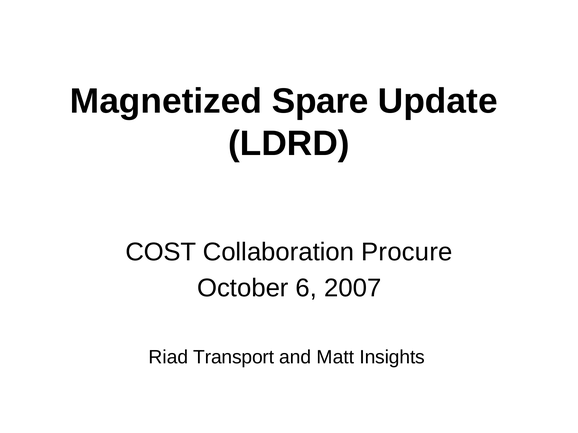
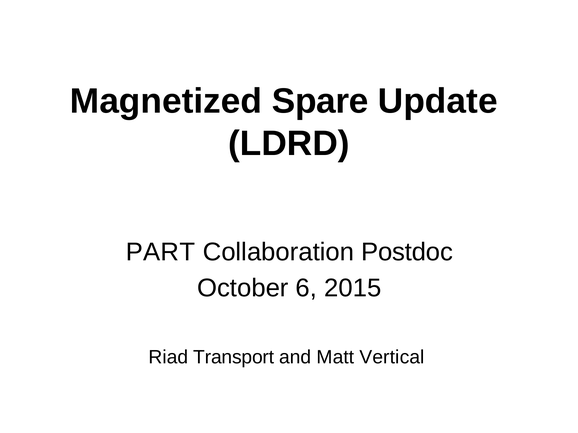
COST: COST -> PART
Procure: Procure -> Postdoc
2007: 2007 -> 2015
Insights: Insights -> Vertical
